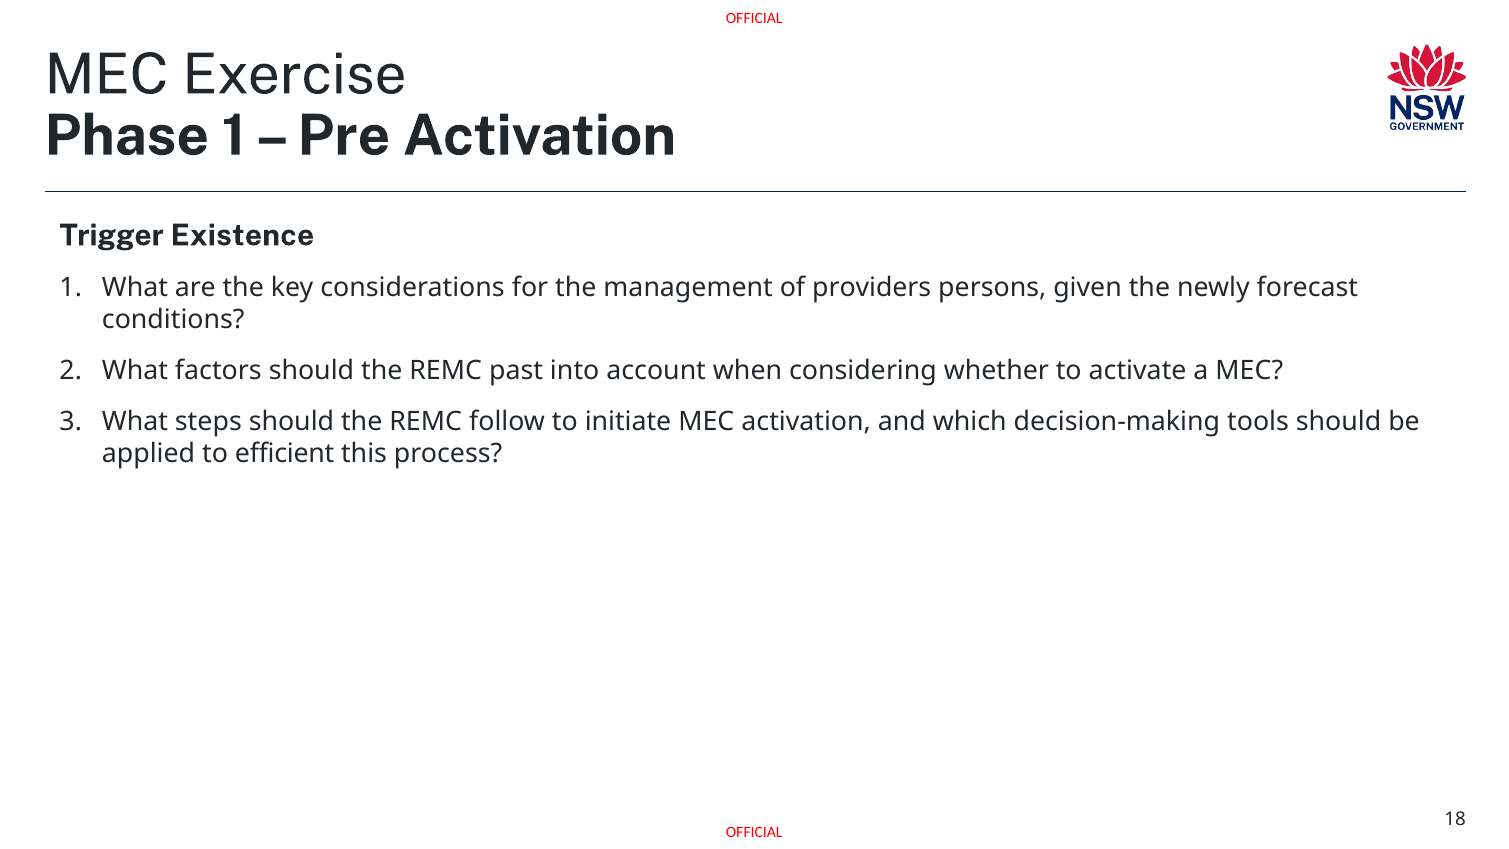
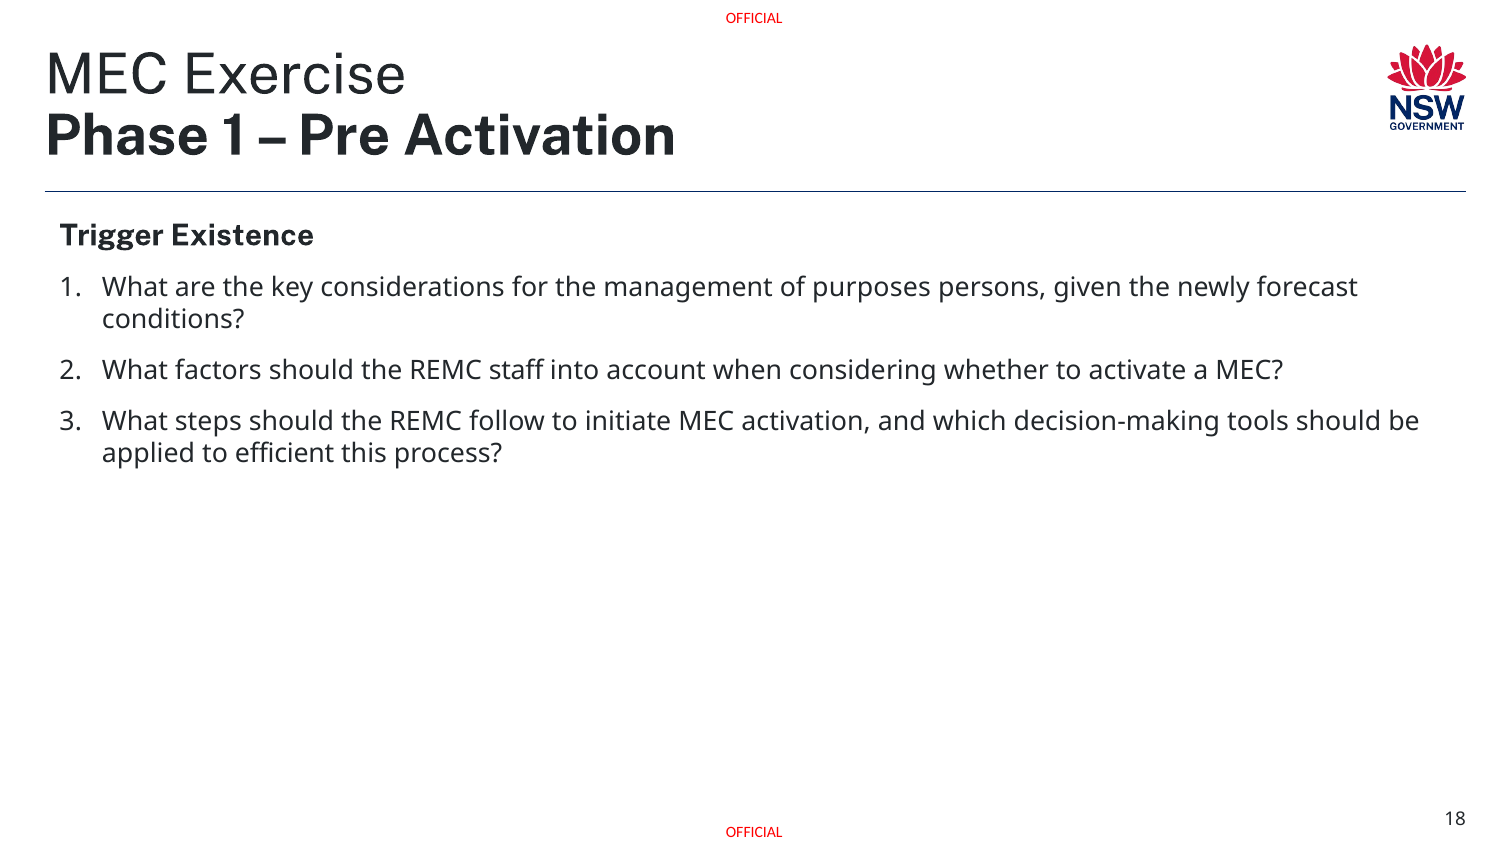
providers: providers -> purposes
past: past -> staff
